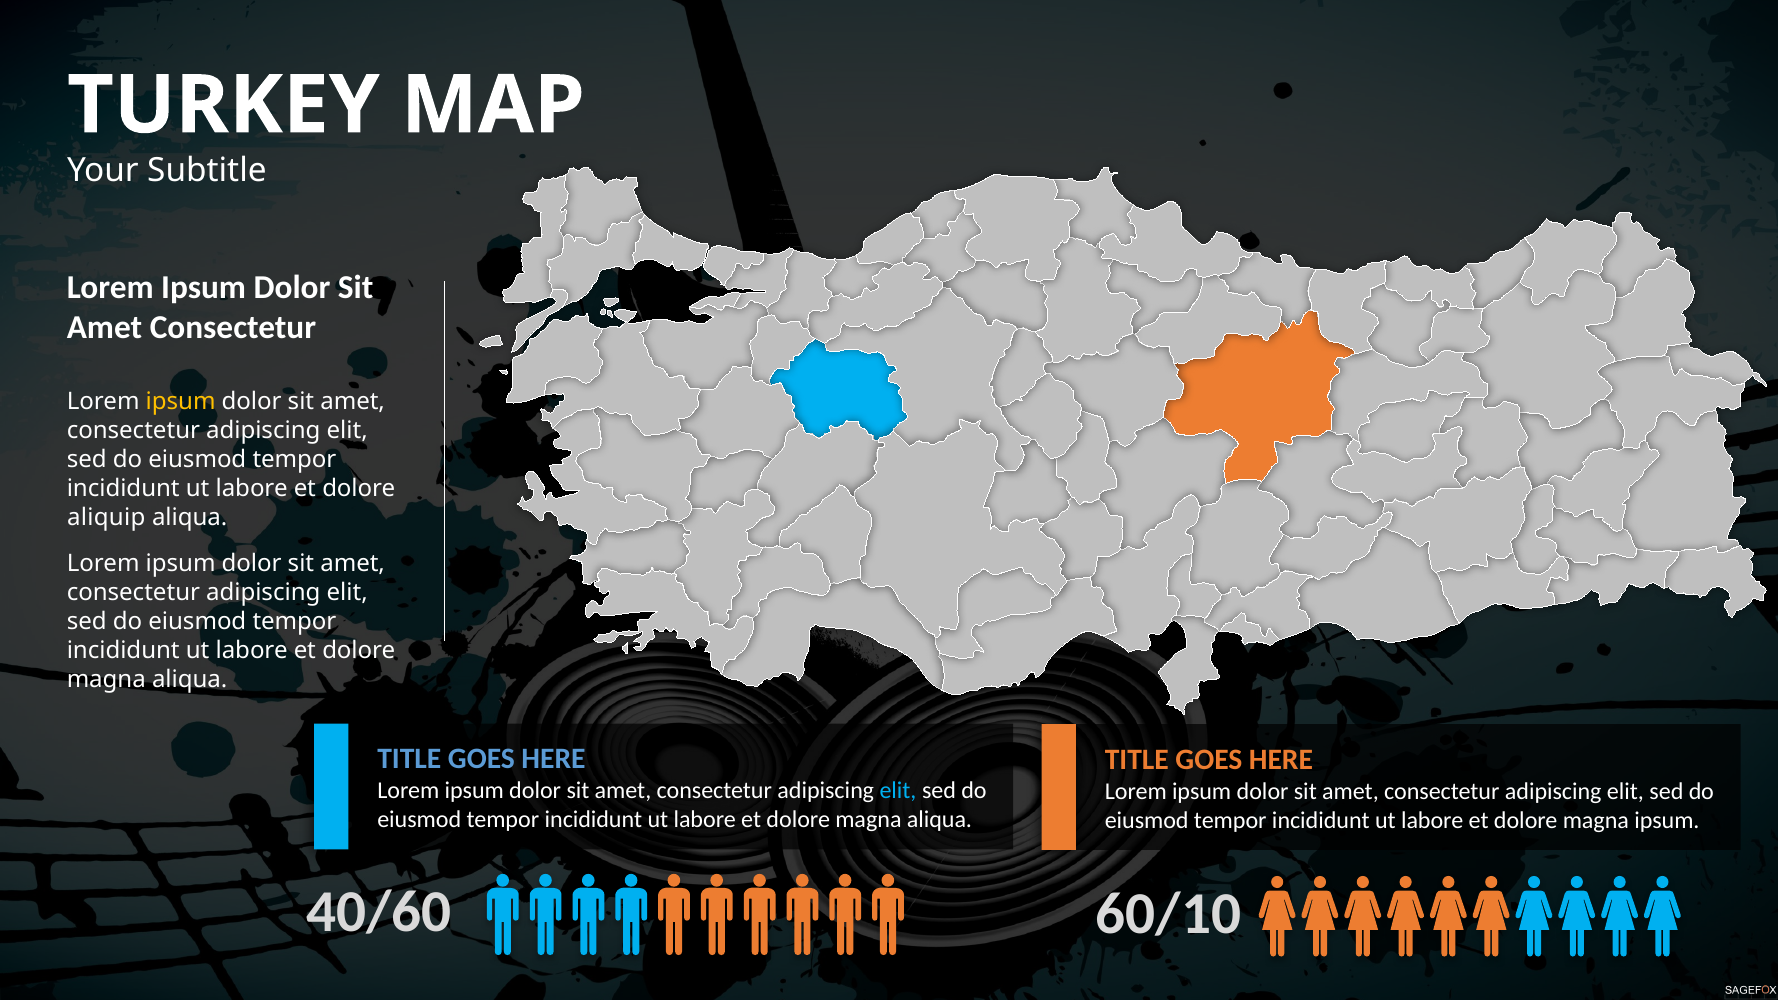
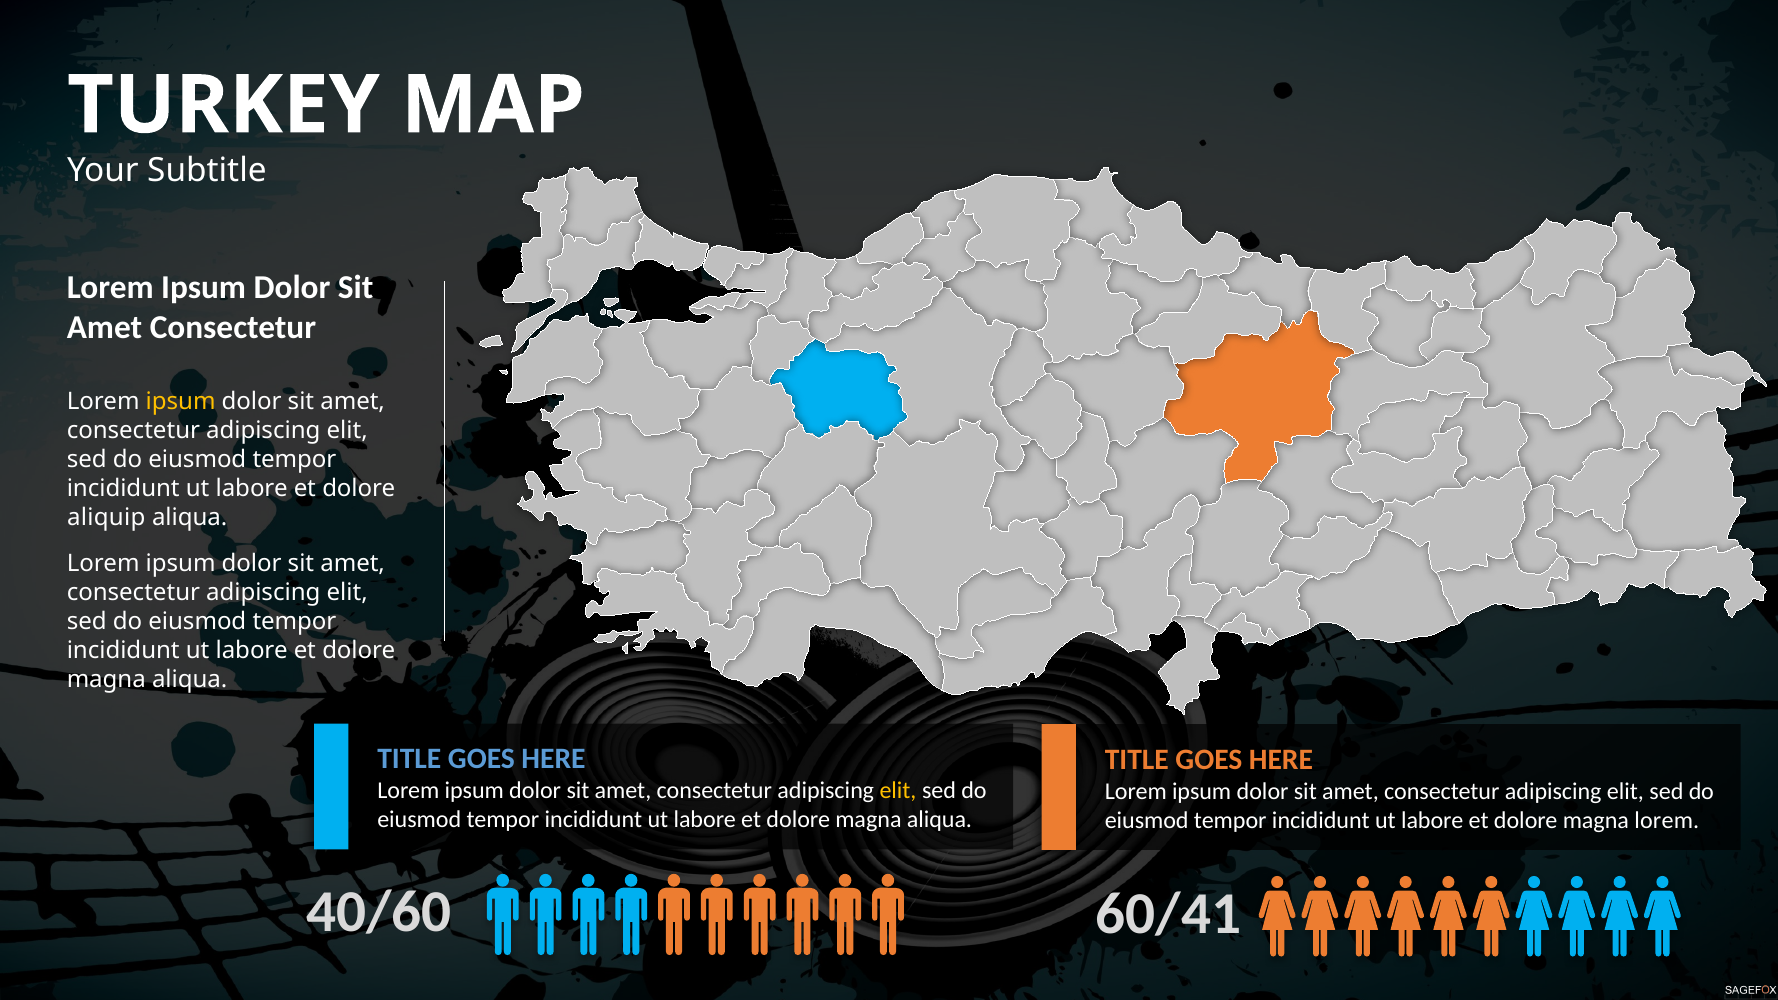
elit at (898, 791) colour: light blue -> yellow
magna ipsum: ipsum -> lorem
60/10: 60/10 -> 60/41
